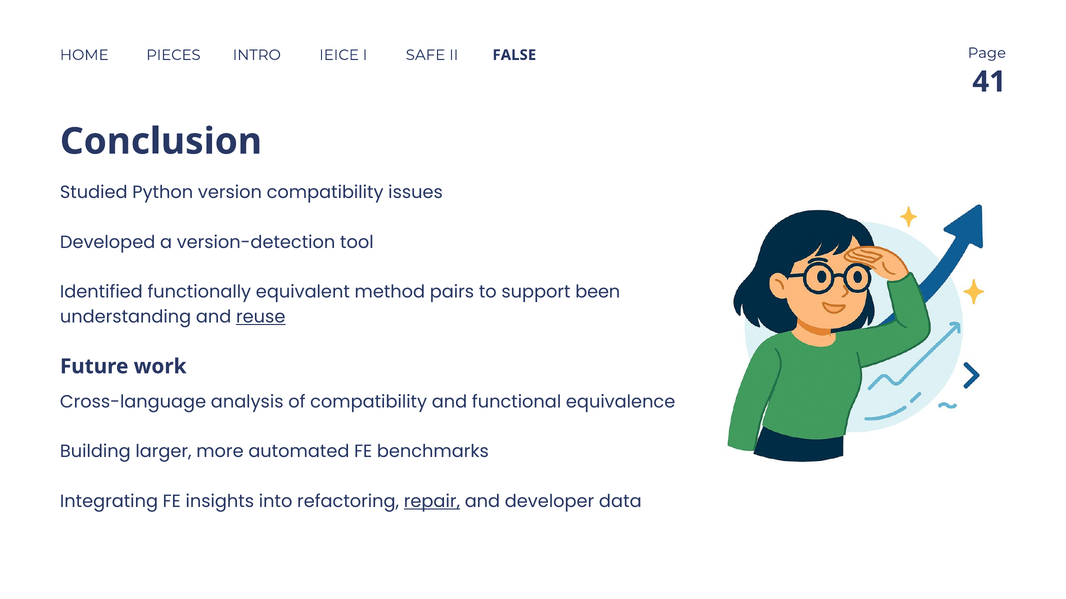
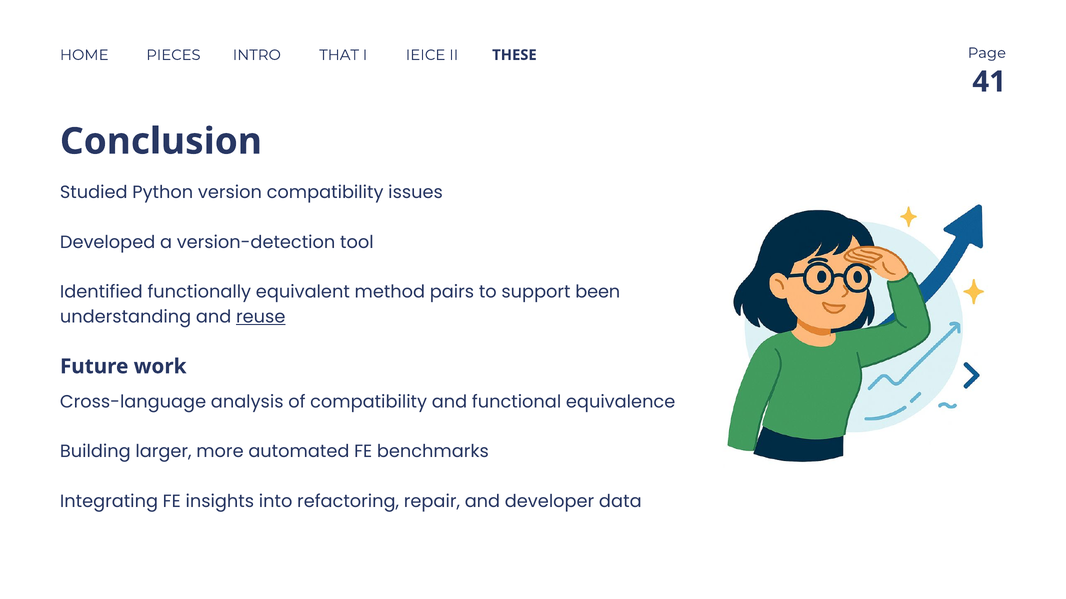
IEICE: IEICE -> THAT
SAFE: SAFE -> IEICE
FALSE: FALSE -> THESE
repair underline: present -> none
